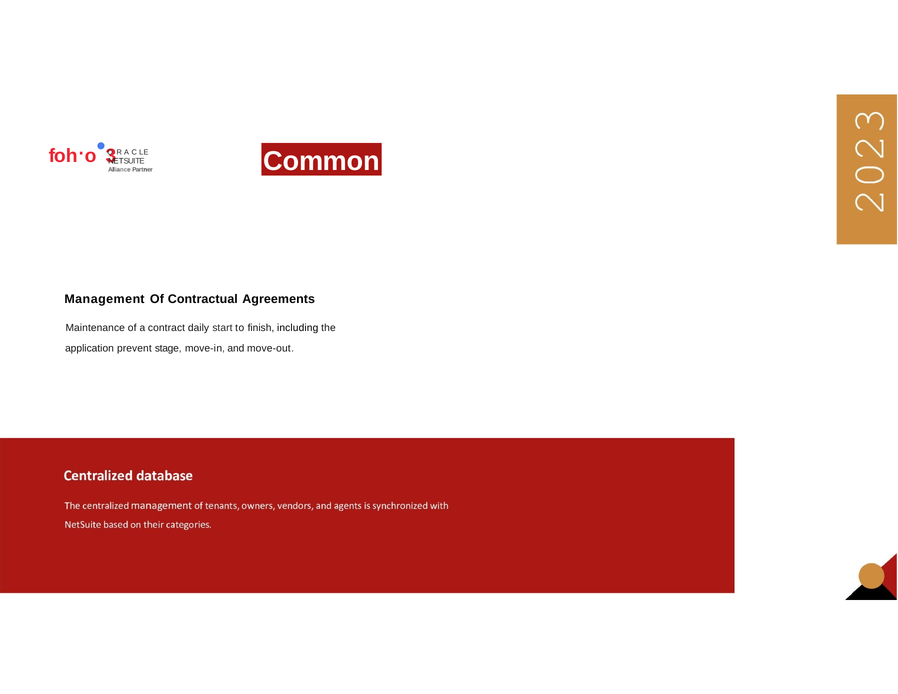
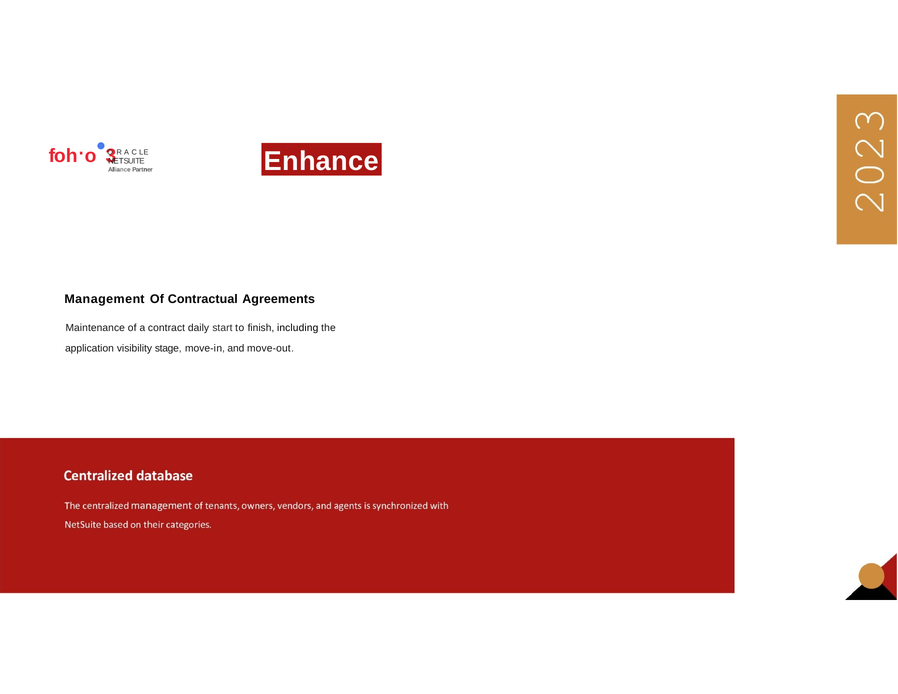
Common: Common -> Enhance
prevent: prevent -> visibility
